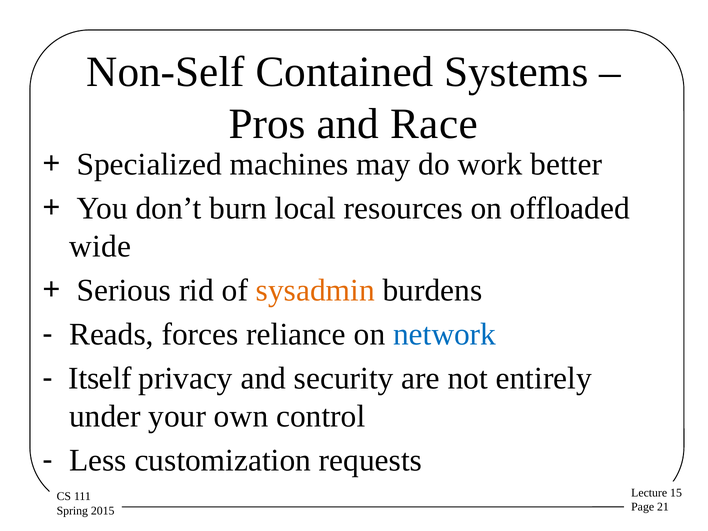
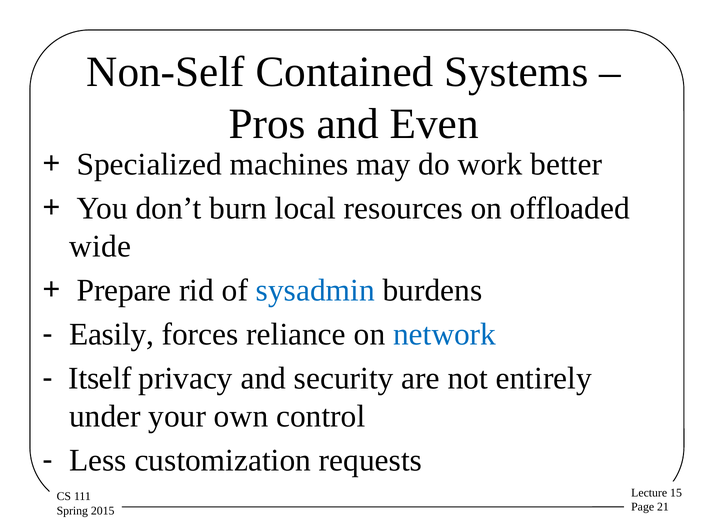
Race: Race -> Even
Serious: Serious -> Prepare
sysadmin colour: orange -> blue
Reads: Reads -> Easily
